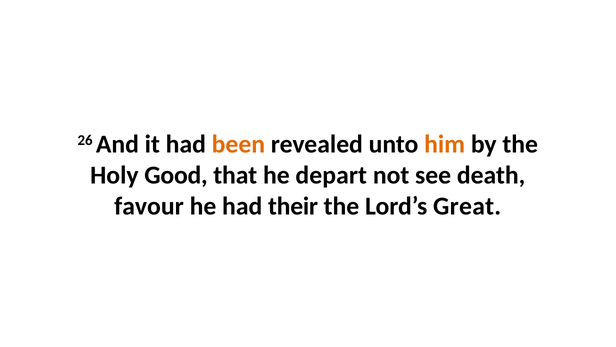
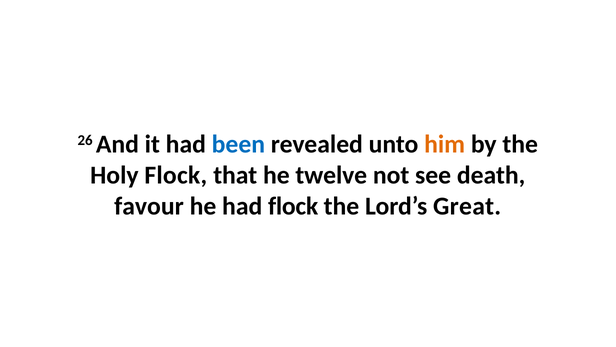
been colour: orange -> blue
Holy Good: Good -> Flock
depart: depart -> twelve
had their: their -> flock
